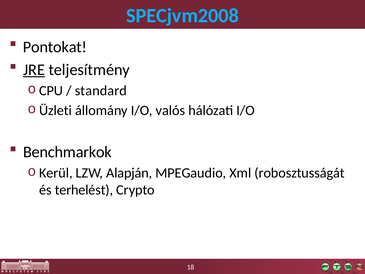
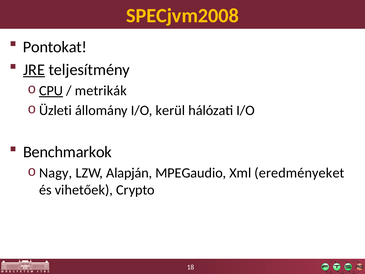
SPECjvm2008 colour: light blue -> yellow
CPU underline: none -> present
standard: standard -> metrikák
valós: valós -> kerül
Kerül: Kerül -> Nagy
robosztusságát: robosztusságát -> eredményeket
terhelést: terhelést -> vihetőek
